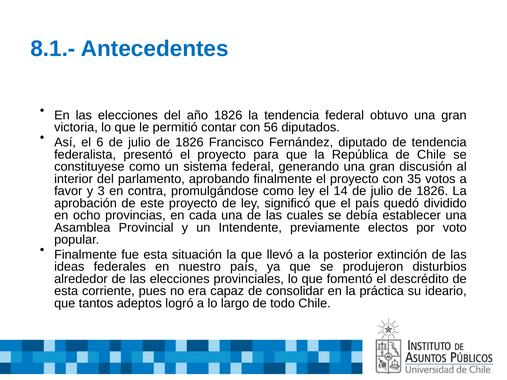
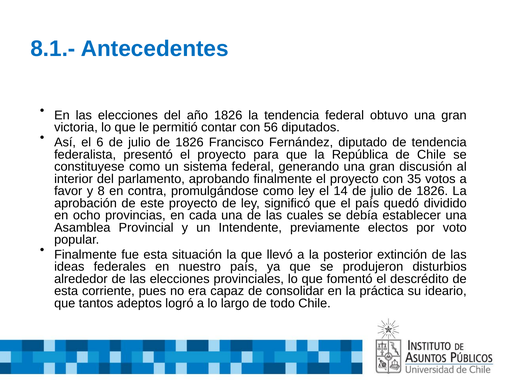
3: 3 -> 8
